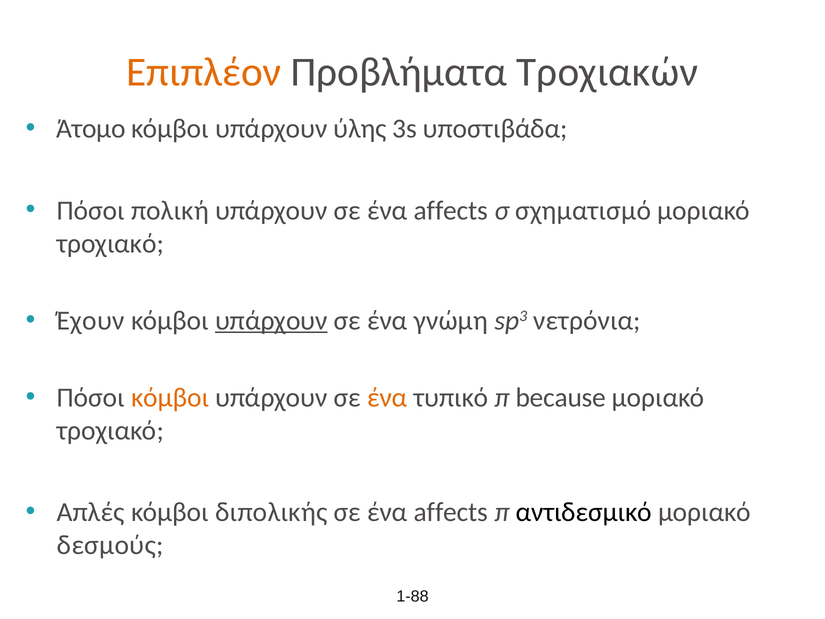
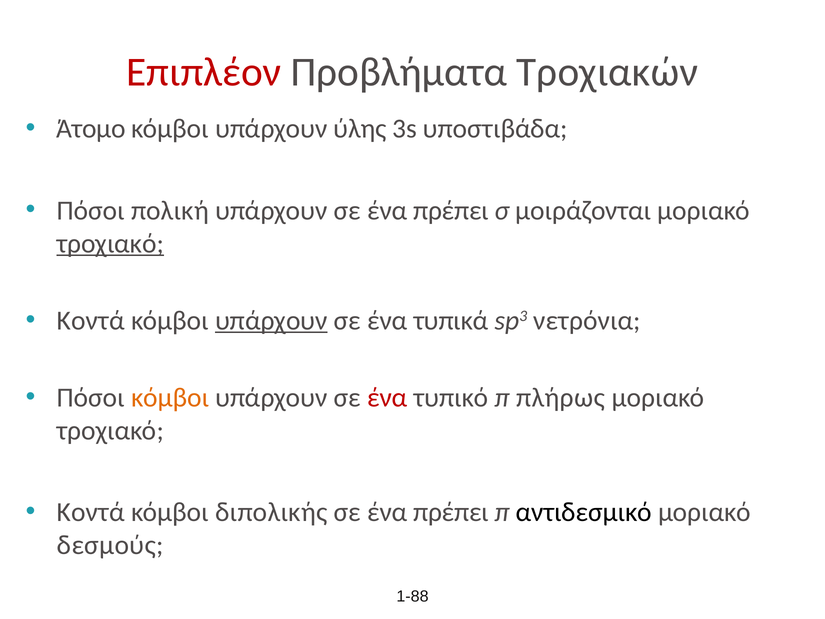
Επιπλέον colour: orange -> red
υπάρχουν σε ένα affects: affects -> πρέπει
σχηματισμό: σχηματισμό -> μοιράζονται
τροχιακό at (110, 243) underline: none -> present
Έχουν at (91, 320): Έχουν -> Κοντά
γνώμη: γνώμη -> τυπικά
ένα at (387, 397) colour: orange -> red
because: because -> πλήρως
Απλές at (91, 512): Απλές -> Κοντά
affects at (451, 512): affects -> πρέπει
